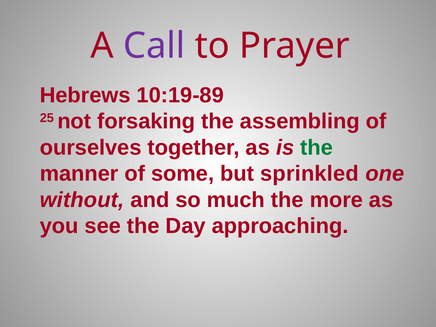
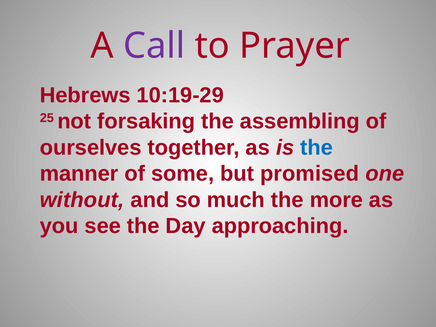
10:19-89: 10:19-89 -> 10:19-29
the at (317, 148) colour: green -> blue
sprinkled: sprinkled -> promised
